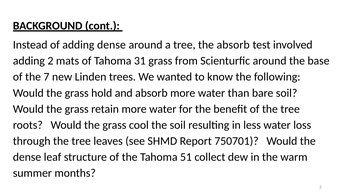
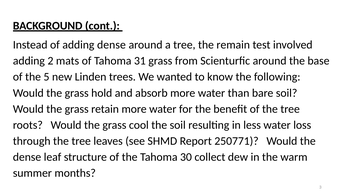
the absorb: absorb -> remain
7: 7 -> 5
750701: 750701 -> 250771
51: 51 -> 30
